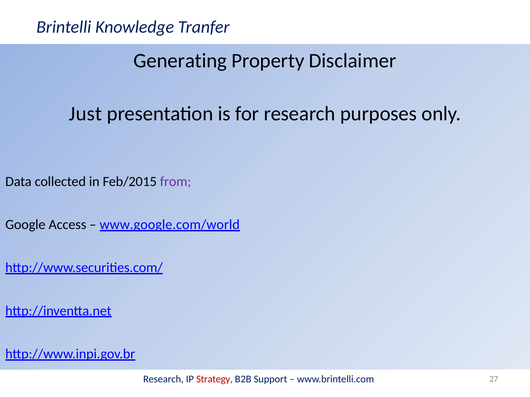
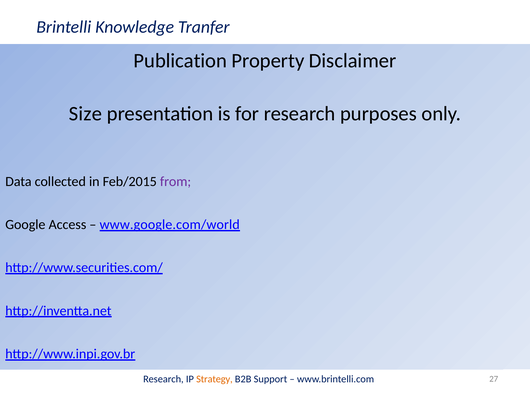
Generating: Generating -> Publication
Just: Just -> Size
Strategy colour: red -> orange
